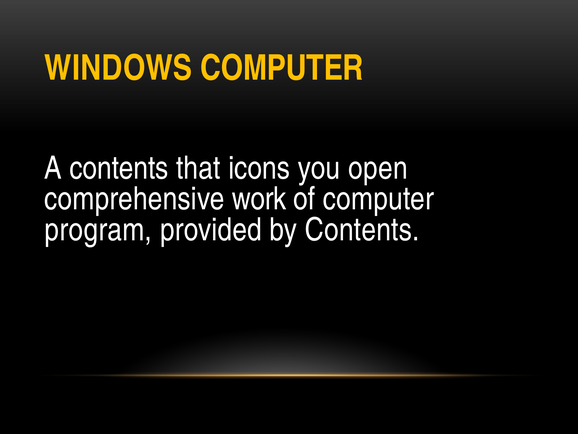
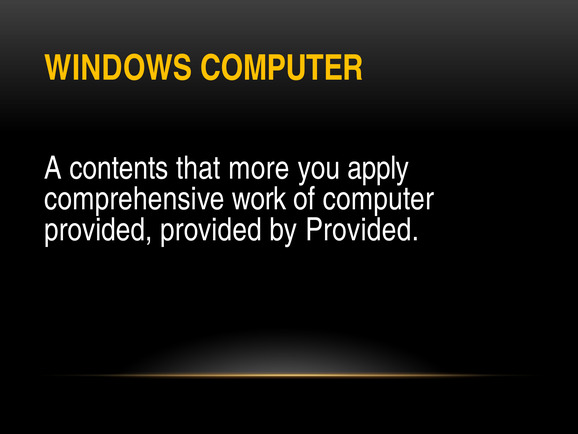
icons: icons -> more
open: open -> apply
program at (98, 230): program -> provided
by Contents: Contents -> Provided
